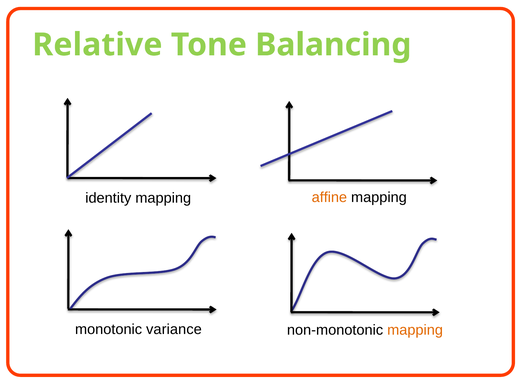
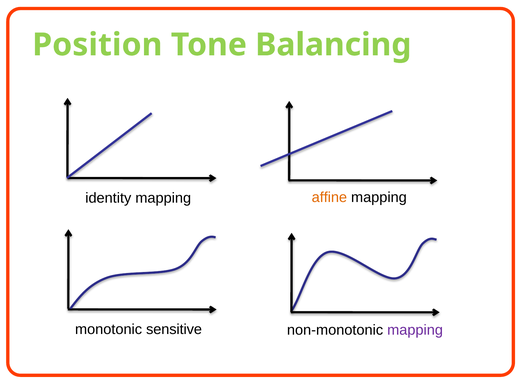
Relative: Relative -> Position
variance: variance -> sensitive
mapping at (415, 330) colour: orange -> purple
